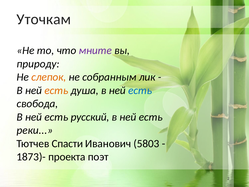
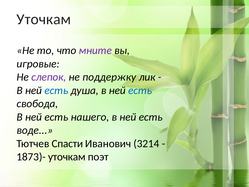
природу: природу -> игровые
слепок colour: orange -> purple
собранным: собранным -> поддержку
есть at (56, 90) colour: orange -> blue
русский: русский -> нашего
реки: реки -> воде
5803: 5803 -> 3214
проекта at (67, 157): проекта -> уточкам
